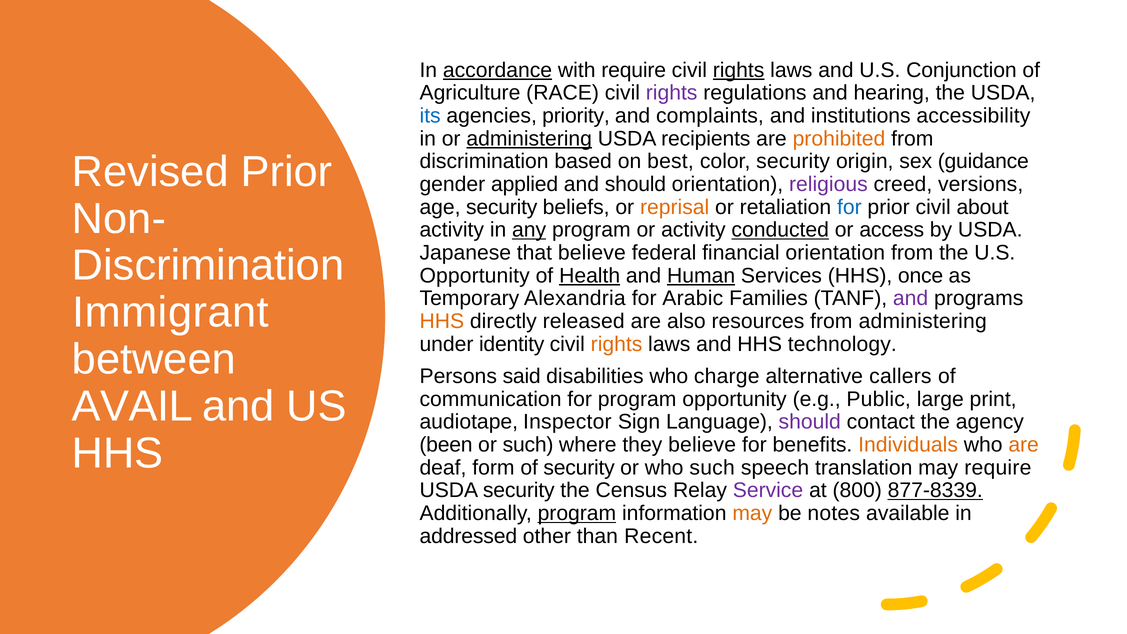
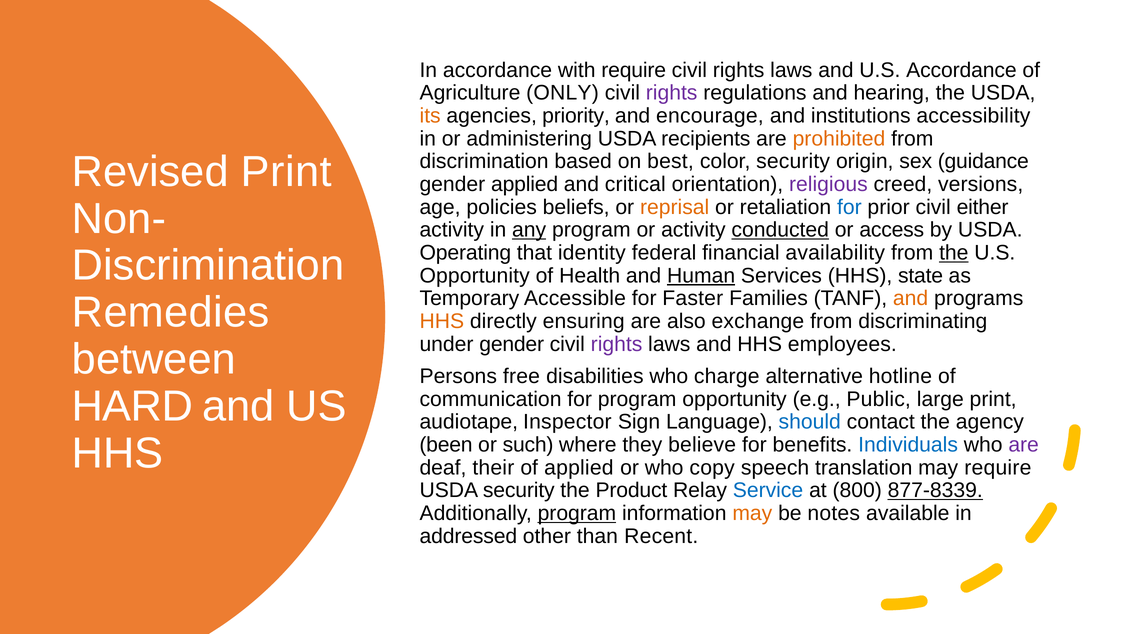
accordance at (497, 70) underline: present -> none
rights at (739, 70) underline: present -> none
U.S Conjunction: Conjunction -> Accordance
RACE: RACE -> ONLY
its colour: blue -> orange
complaints: complaints -> encourage
administering at (529, 139) underline: present -> none
Revised Prior: Prior -> Print
and should: should -> critical
age security: security -> policies
about: about -> either
Japanese: Japanese -> Operating
that believe: believe -> identity
financial orientation: orientation -> availability
the at (954, 253) underline: none -> present
Health underline: present -> none
once: once -> state
Alexandria: Alexandria -> Accessible
Arabic: Arabic -> Faster
and at (911, 298) colour: purple -> orange
Immigrant: Immigrant -> Remedies
released: released -> ensuring
resources: resources -> exchange
from administering: administering -> discriminating
under identity: identity -> gender
rights at (617, 344) colour: orange -> purple
technology: technology -> employees
said: said -> free
callers: callers -> hotline
AVAIL: AVAIL -> HARD
should at (810, 422) colour: purple -> blue
Individuals colour: orange -> blue
are at (1024, 445) colour: orange -> purple
form: form -> their
of security: security -> applied
who such: such -> copy
Census: Census -> Product
Service colour: purple -> blue
